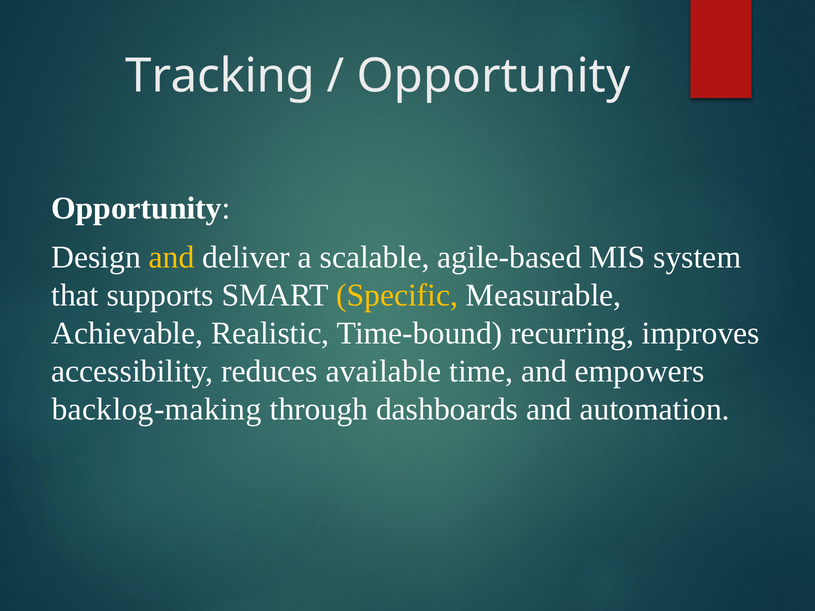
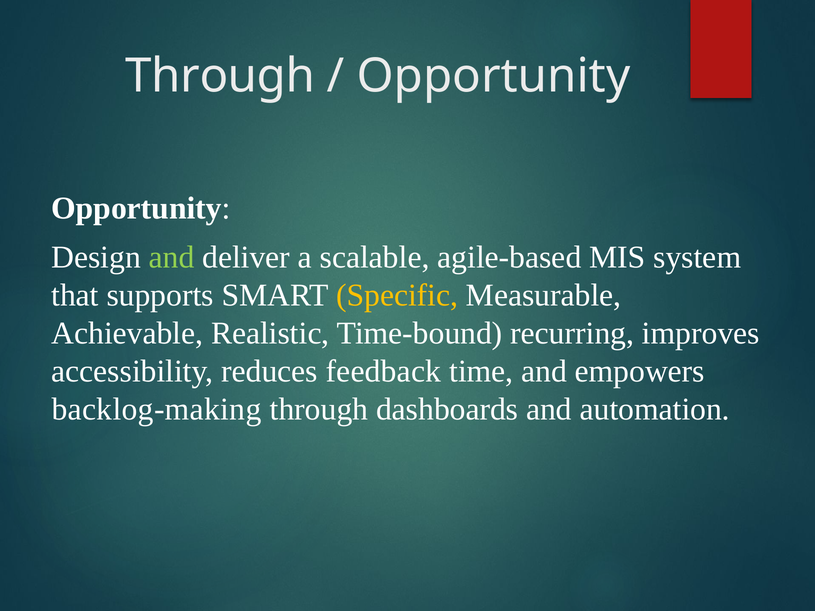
Tracking at (220, 76): Tracking -> Through
and at (172, 258) colour: yellow -> light green
available: available -> feedback
